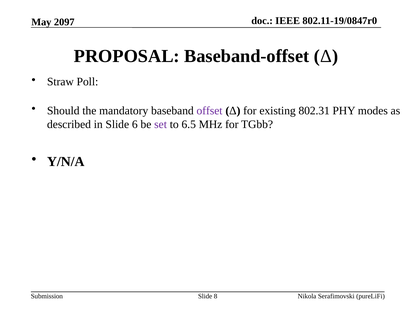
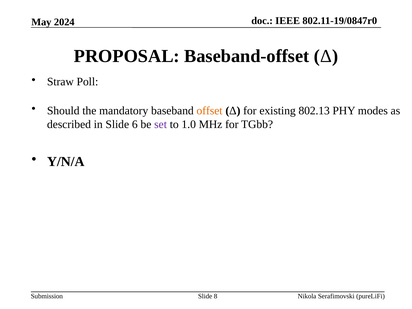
2097: 2097 -> 2024
offset colour: purple -> orange
802.31: 802.31 -> 802.13
6.5: 6.5 -> 1.0
